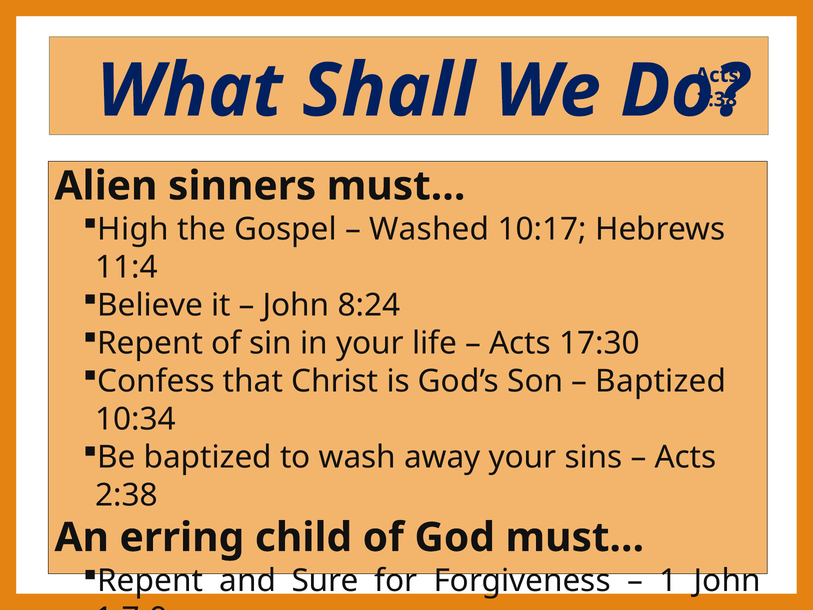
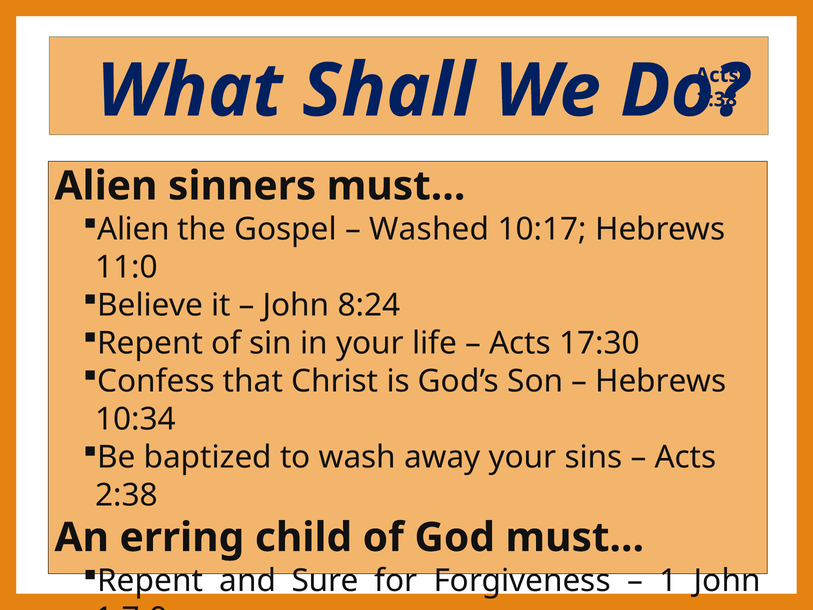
High at (133, 229): High -> Alien
11:4: 11:4 -> 11:0
Baptized at (661, 381): Baptized -> Hebrews
